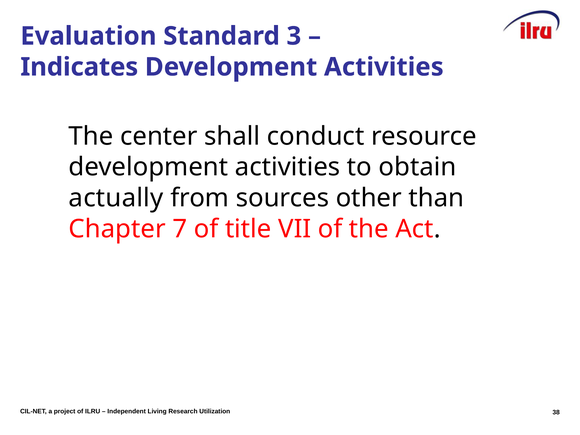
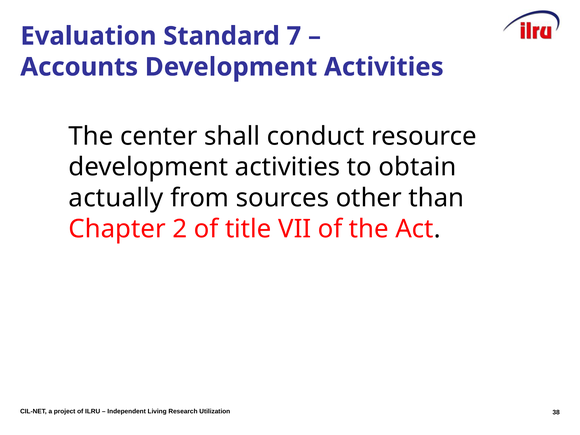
3: 3 -> 7
Indicates: Indicates -> Accounts
7: 7 -> 2
